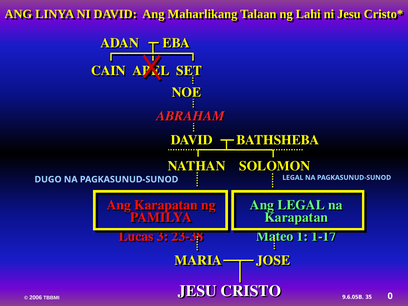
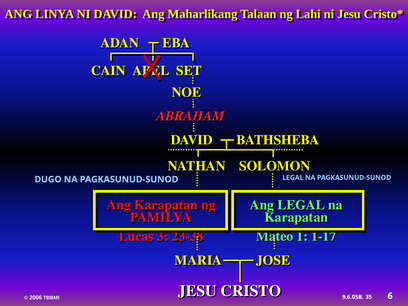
0: 0 -> 6
